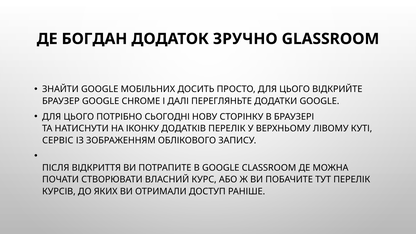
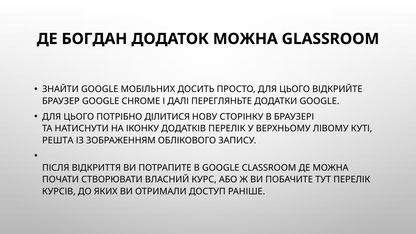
ДОДАТОК ЗРУЧНО: ЗРУЧНО -> МОЖНА
СЬОГОДНІ: СЬОГОДНІ -> ДІЛИТИСЯ
СЕРВІС: СЕРВІС -> РЕШТА
